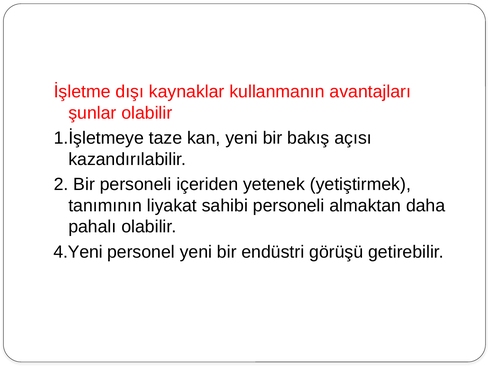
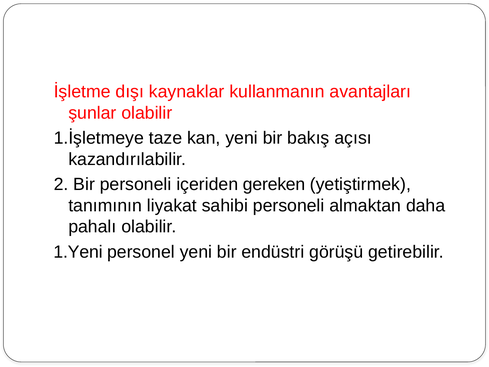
yetenek: yetenek -> gereken
4.Yeni: 4.Yeni -> 1.Yeni
